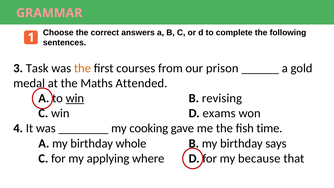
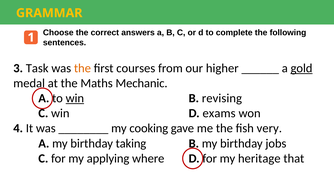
GRAMMAR colour: pink -> yellow
prison: prison -> higher
gold underline: none -> present
Attended: Attended -> Mechanic
time: time -> very
whole: whole -> taking
says: says -> jobs
because: because -> heritage
